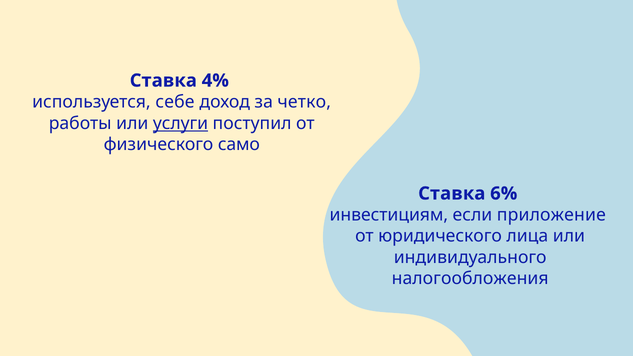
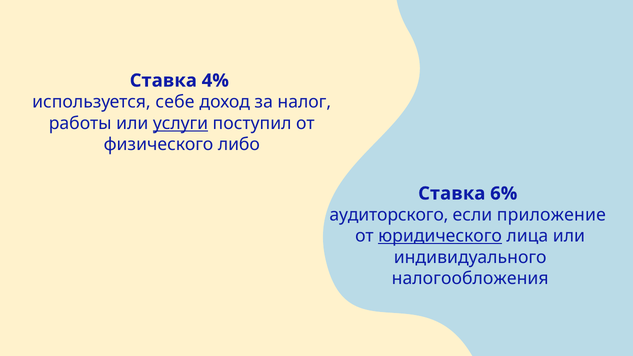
четко: четко -> налог
само: само -> либо
инвестициям: инвестициям -> аудиторского
юридического underline: none -> present
